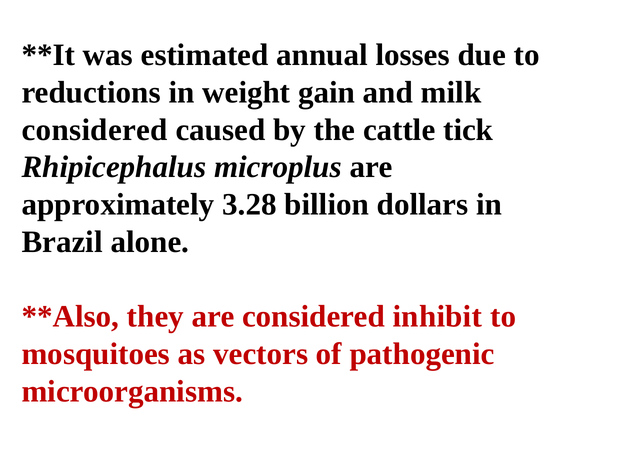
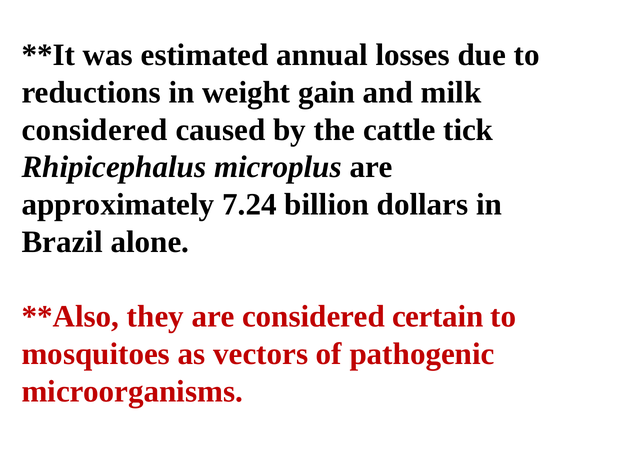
3.28: 3.28 -> 7.24
inhibit: inhibit -> certain
